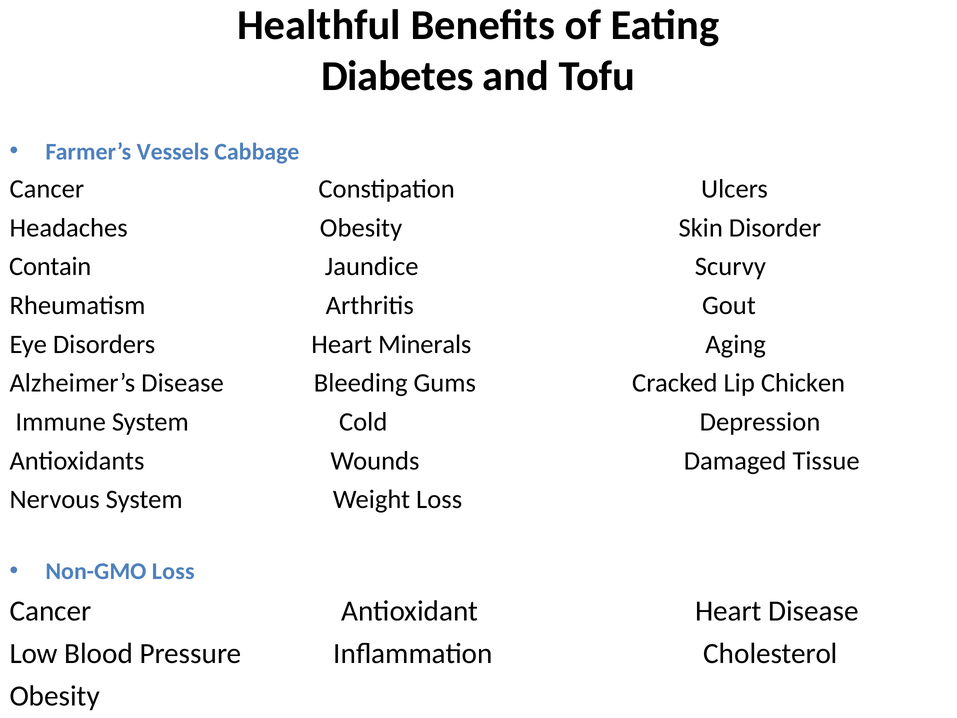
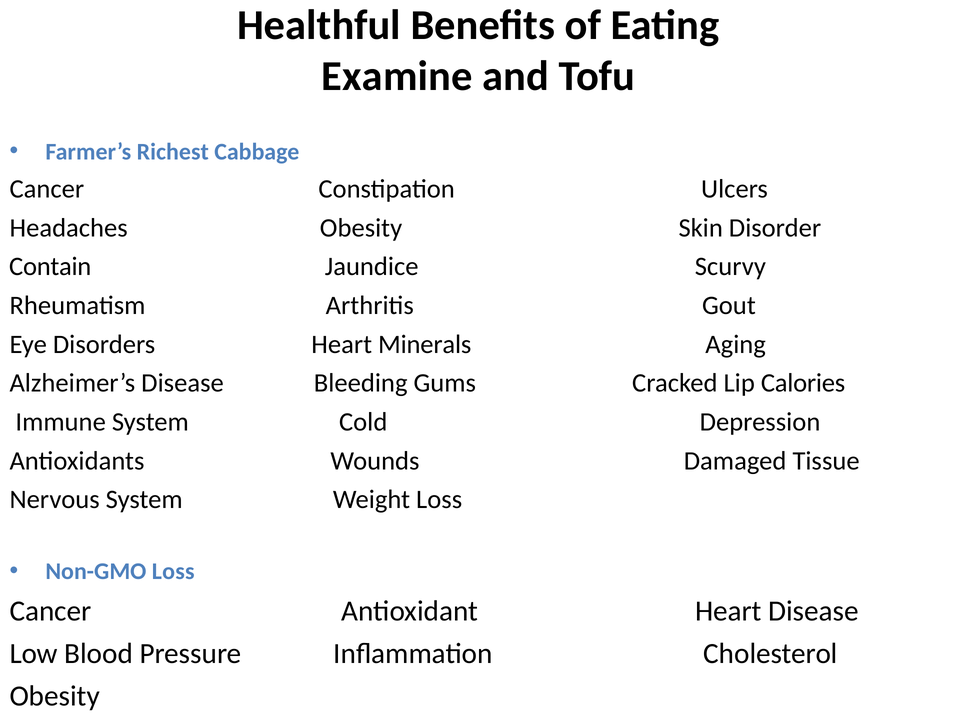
Diabetes: Diabetes -> Examine
Vessels: Vessels -> Richest
Chicken: Chicken -> Calories
